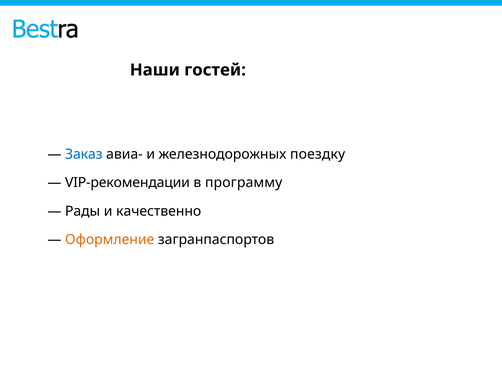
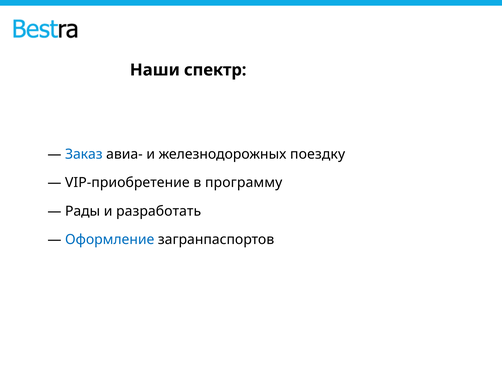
гостей: гостей -> спектр
VIP-рекомендации: VIP-рекомендации -> VIP-приобретение
качественно: качественно -> разработать
Оформление colour: orange -> blue
